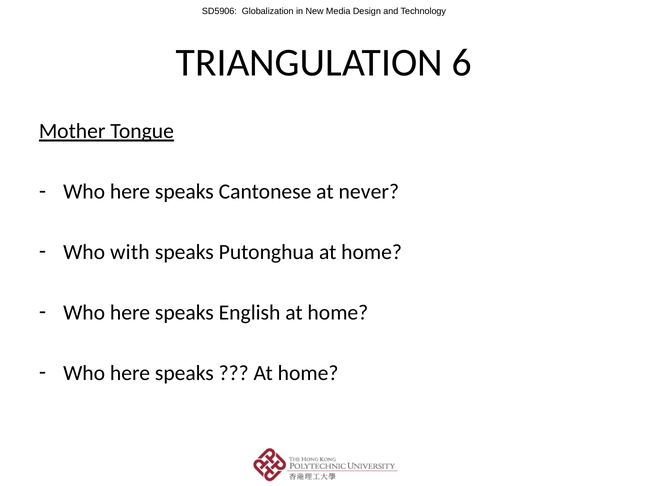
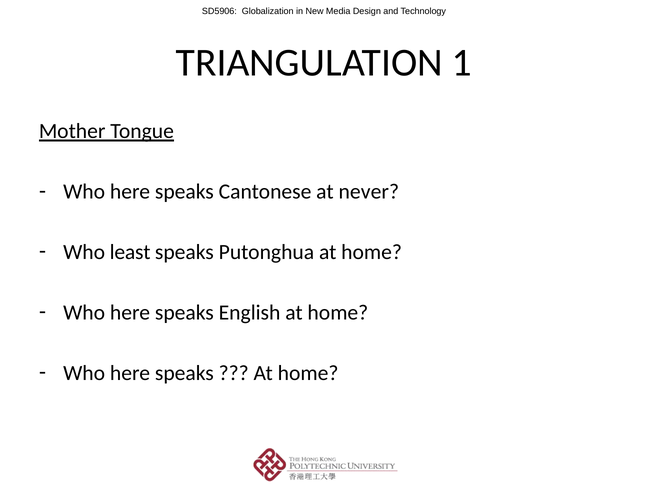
6: 6 -> 1
with: with -> least
